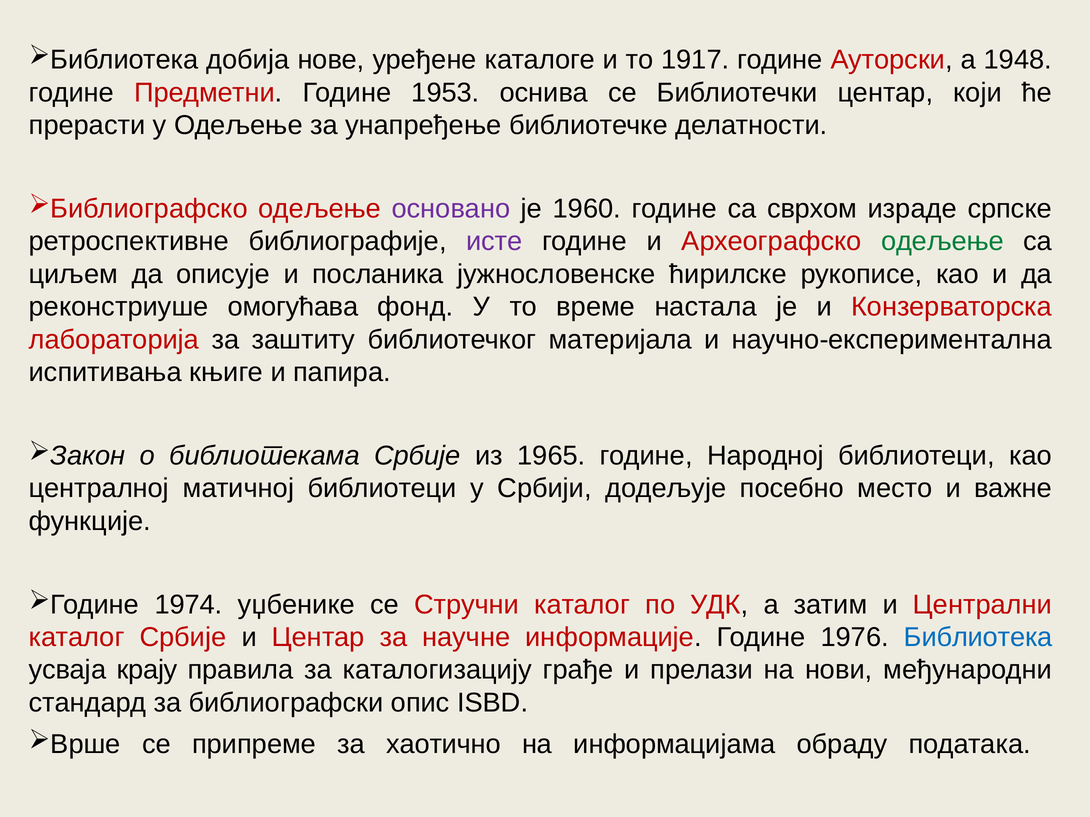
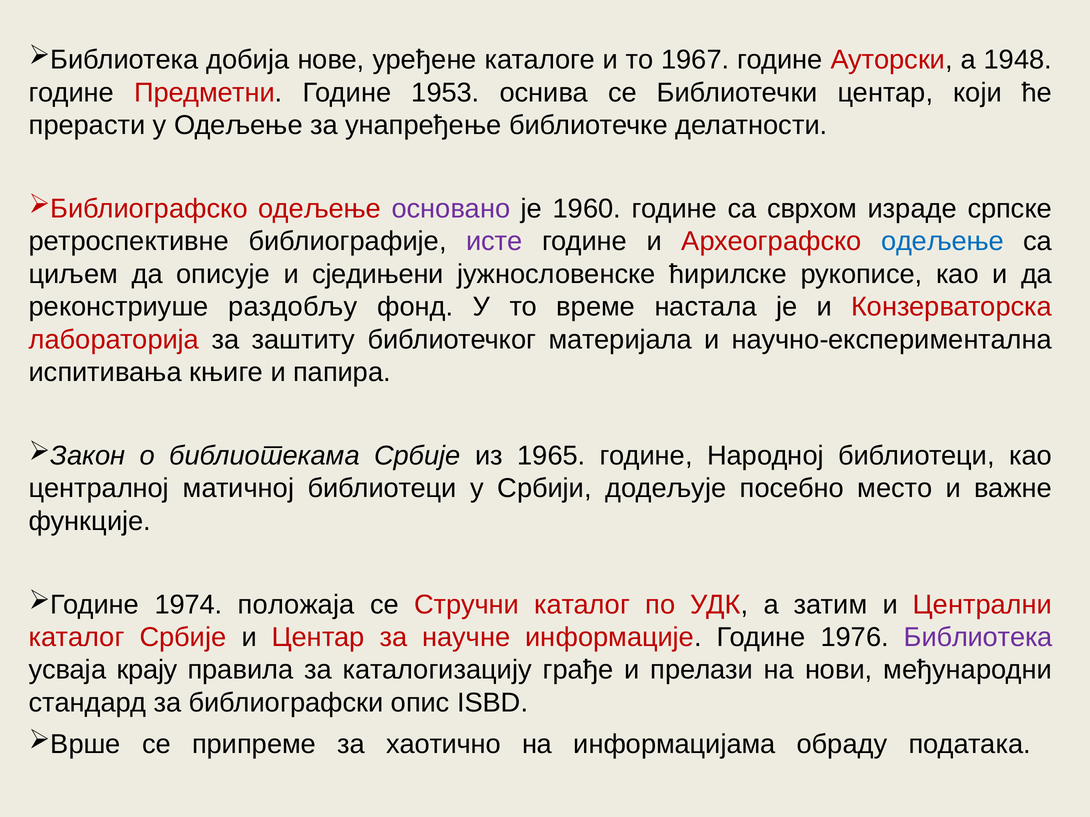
1917: 1917 -> 1967
одељење at (943, 242) colour: green -> blue
посланика: посланика -> сједињени
омогућава: омогућава -> раздобљу
уџбенике: уџбенике -> положаја
Библиотека colour: blue -> purple
